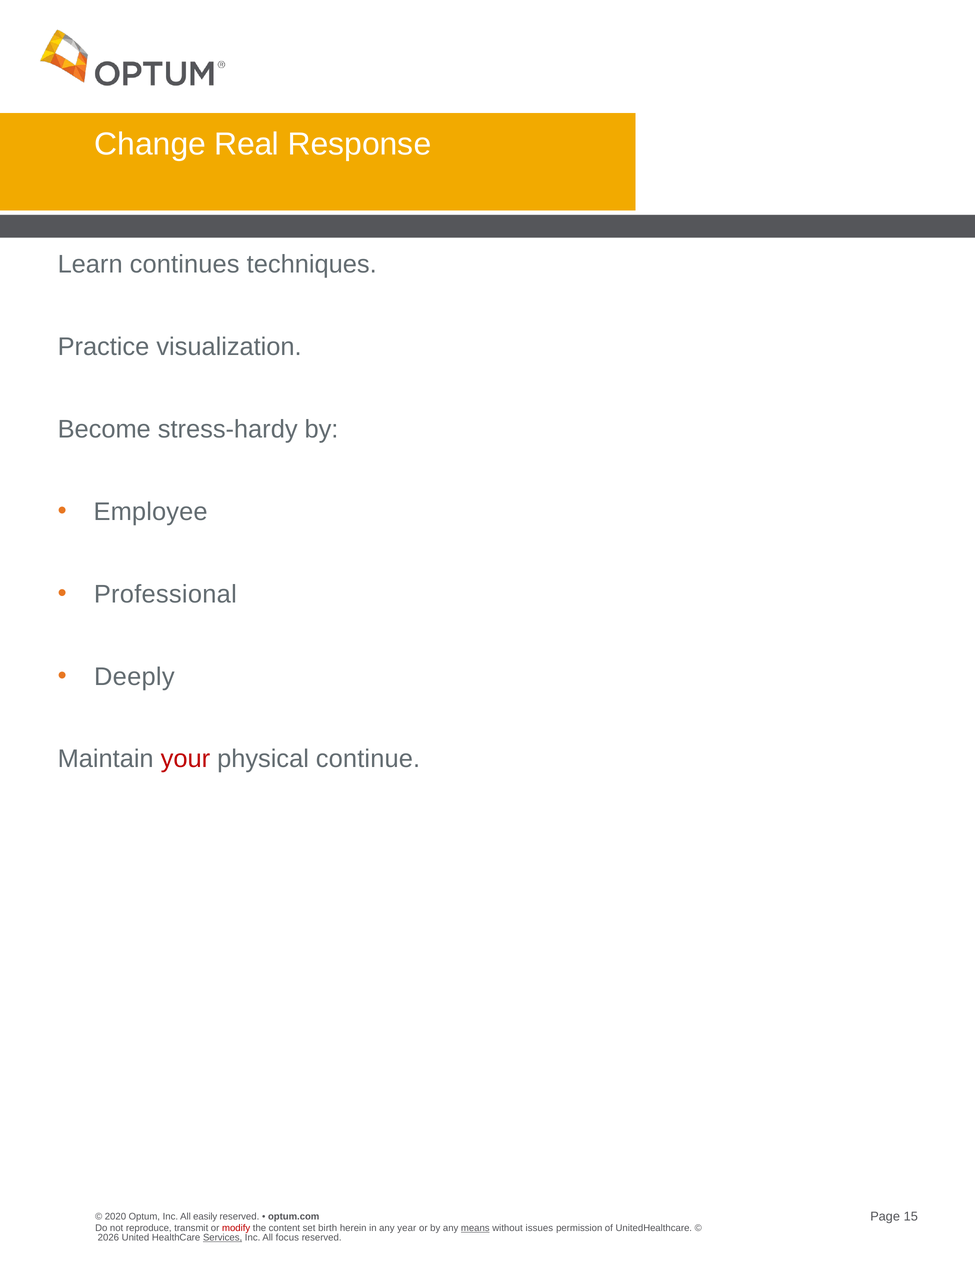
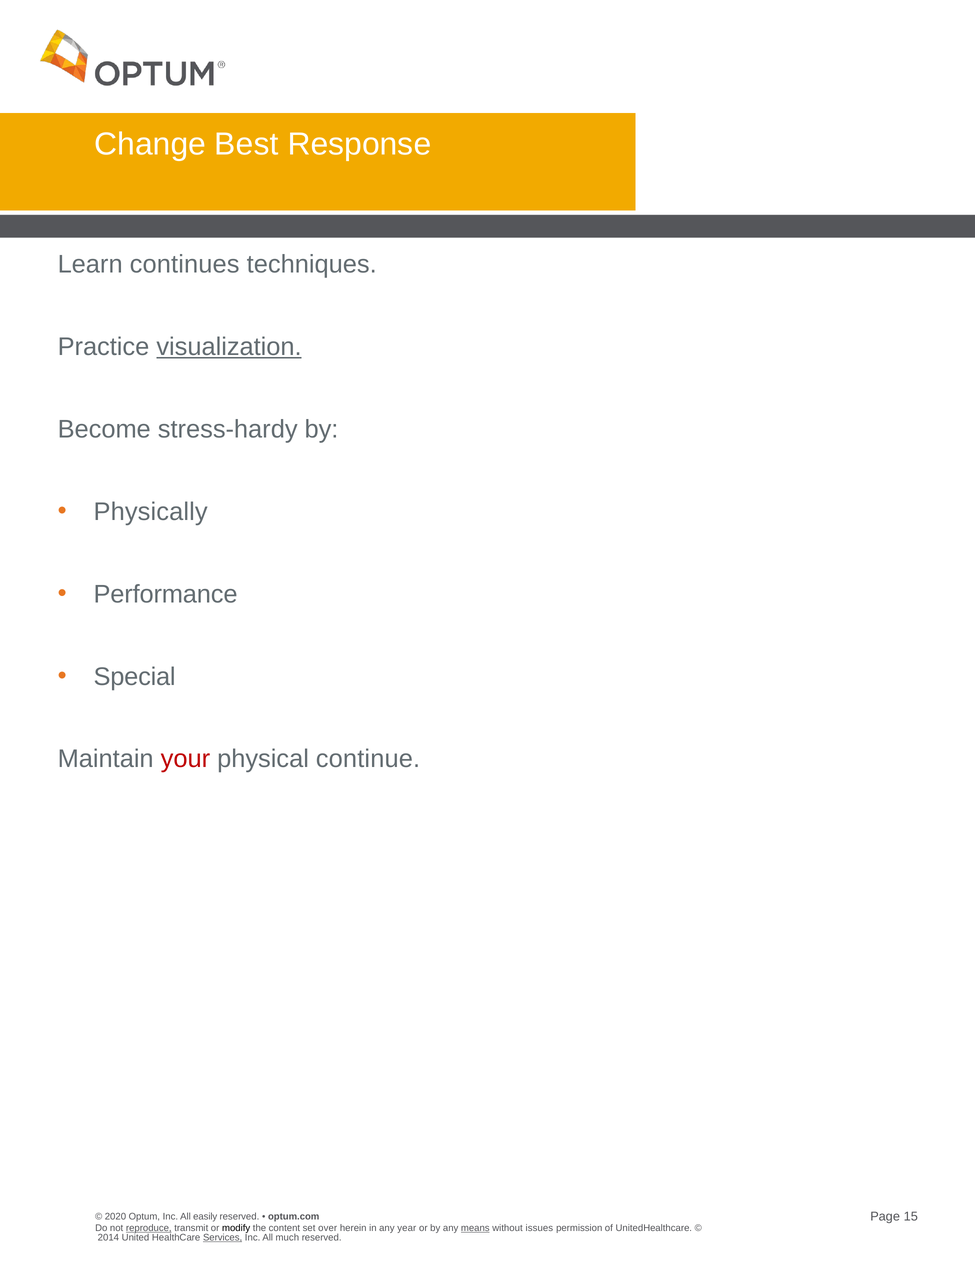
Real: Real -> Best
visualization underline: none -> present
Employee: Employee -> Physically
Professional: Professional -> Performance
Deeply: Deeply -> Special
reproduce underline: none -> present
modify colour: red -> black
birth: birth -> over
2026: 2026 -> 2014
focus: focus -> much
